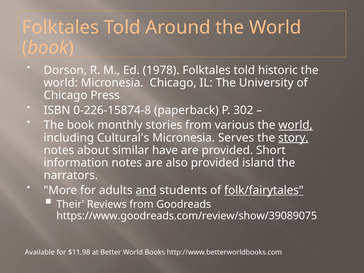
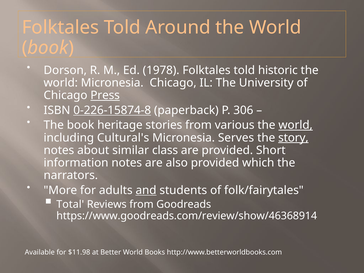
Press underline: none -> present
0-226-15874-8 underline: none -> present
302: 302 -> 306
monthly: monthly -> heritage
have: have -> class
island: island -> which
folk/fairytales underline: present -> none
Their: Their -> Total
https://www.goodreads.com/review/show/39089075: https://www.goodreads.com/review/show/39089075 -> https://www.goodreads.com/review/show/46368914
